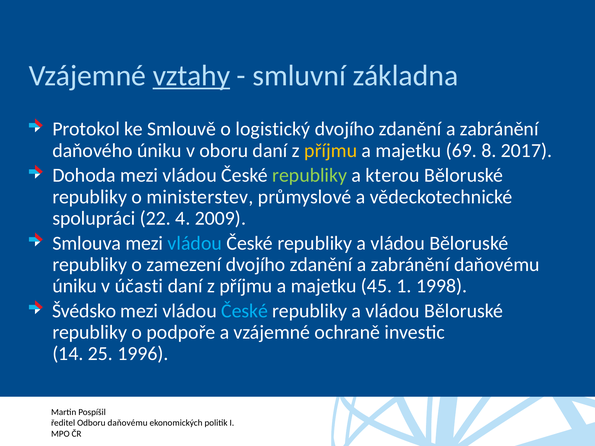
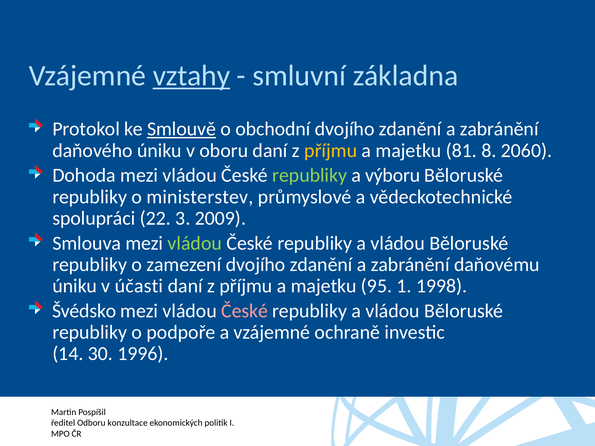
Smlouvě underline: none -> present
logistický: logistický -> obchodní
69: 69 -> 81
2017: 2017 -> 2060
kterou: kterou -> výboru
4: 4 -> 3
vládou at (195, 243) colour: light blue -> light green
45: 45 -> 95
České at (245, 311) colour: light blue -> pink
25: 25 -> 30
Odboru daňovému: daňovému -> konzultace
